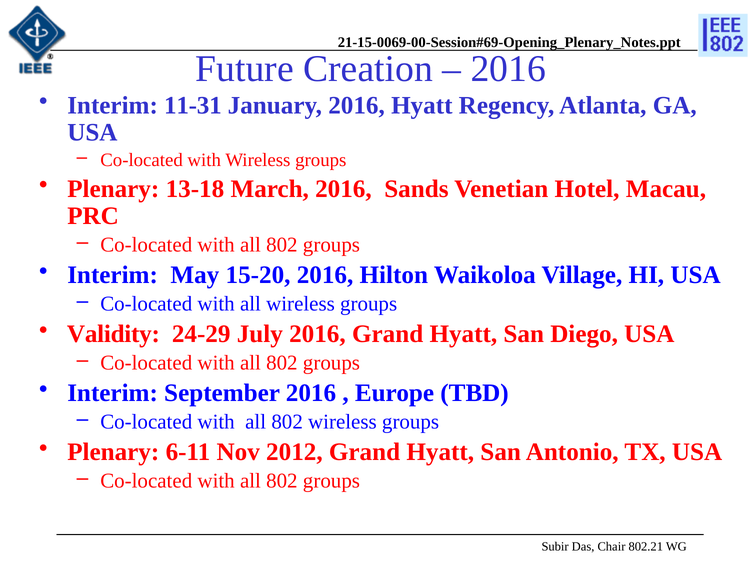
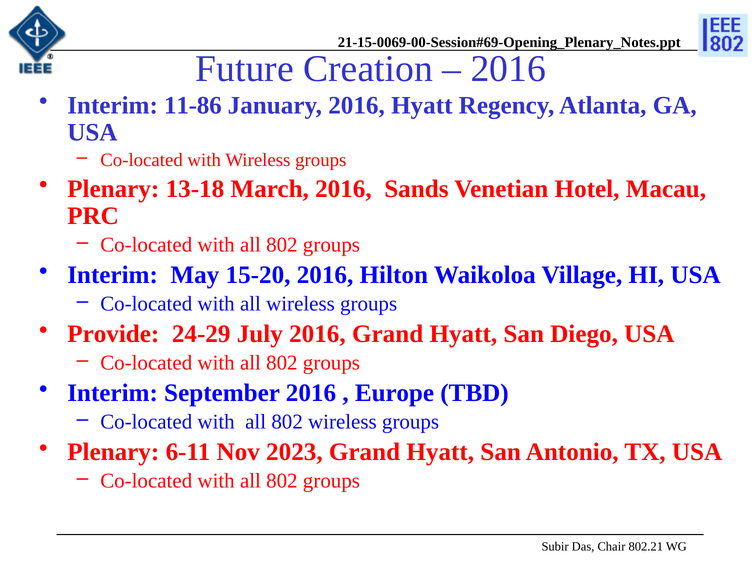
11-31: 11-31 -> 11-86
Validity: Validity -> Provide
2012: 2012 -> 2023
